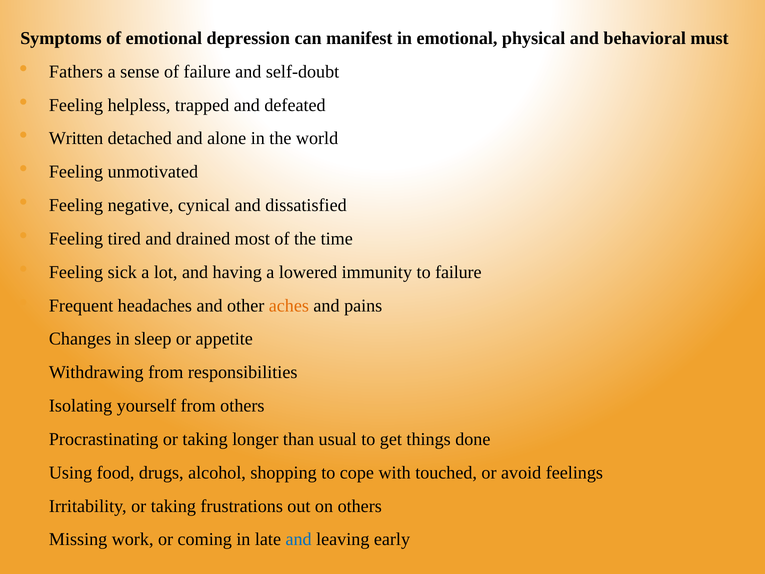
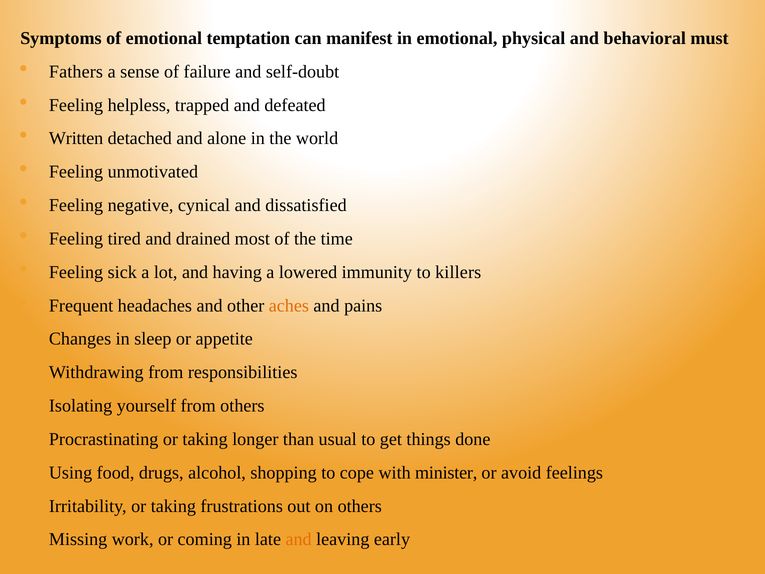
depression: depression -> temptation
to failure: failure -> killers
touched: touched -> minister
and at (299, 539) colour: blue -> orange
